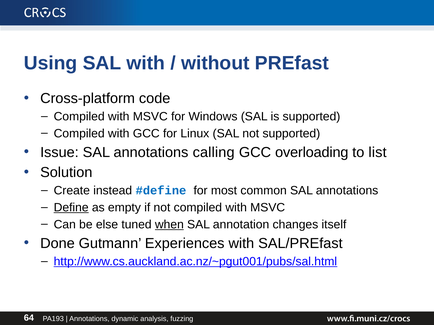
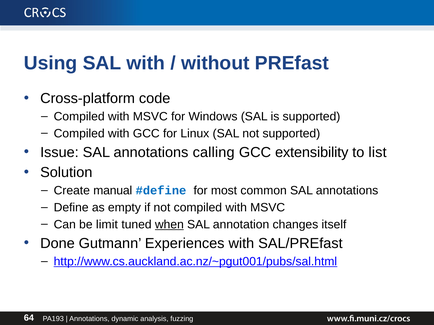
overloading: overloading -> extensibility
instead: instead -> manual
Define underline: present -> none
else: else -> limit
